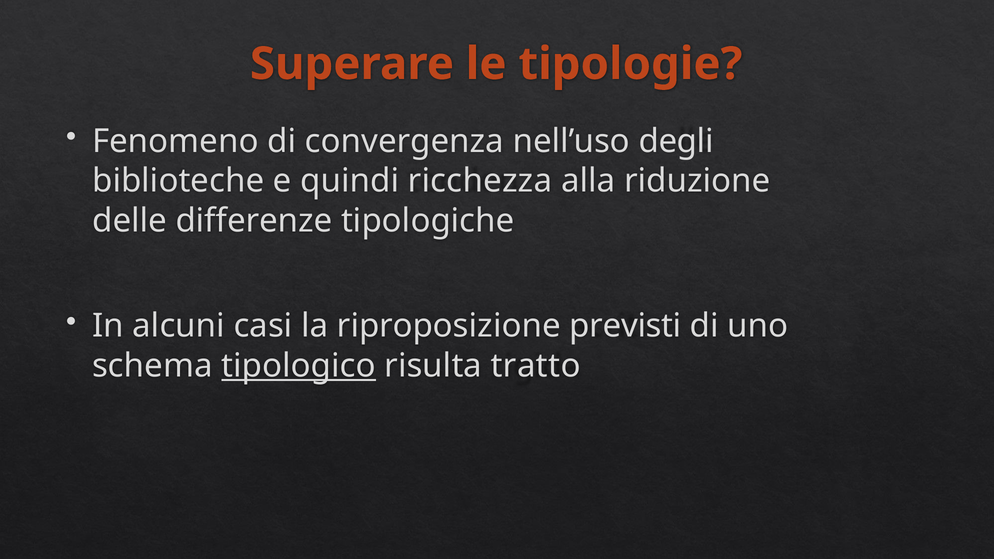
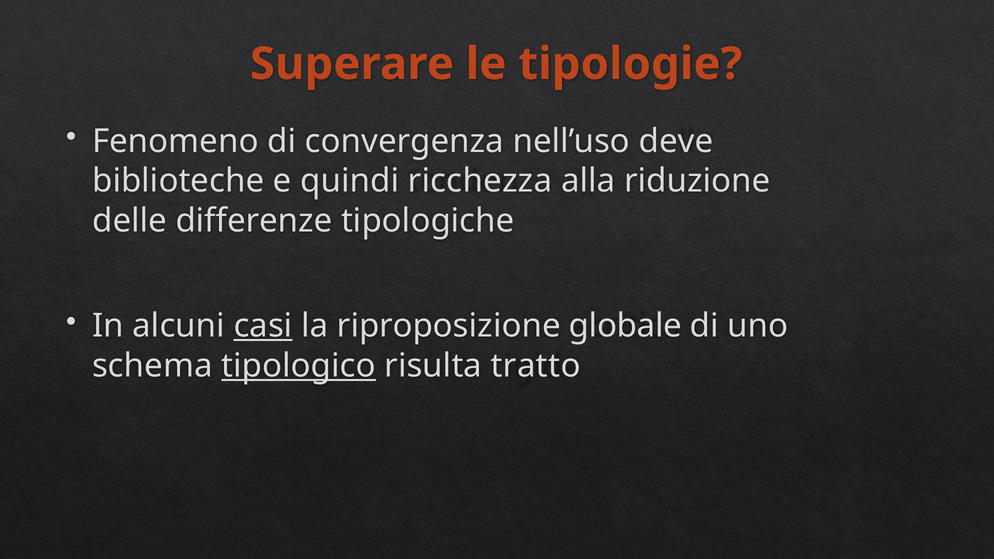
degli: degli -> deve
casi underline: none -> present
previsti: previsti -> globale
